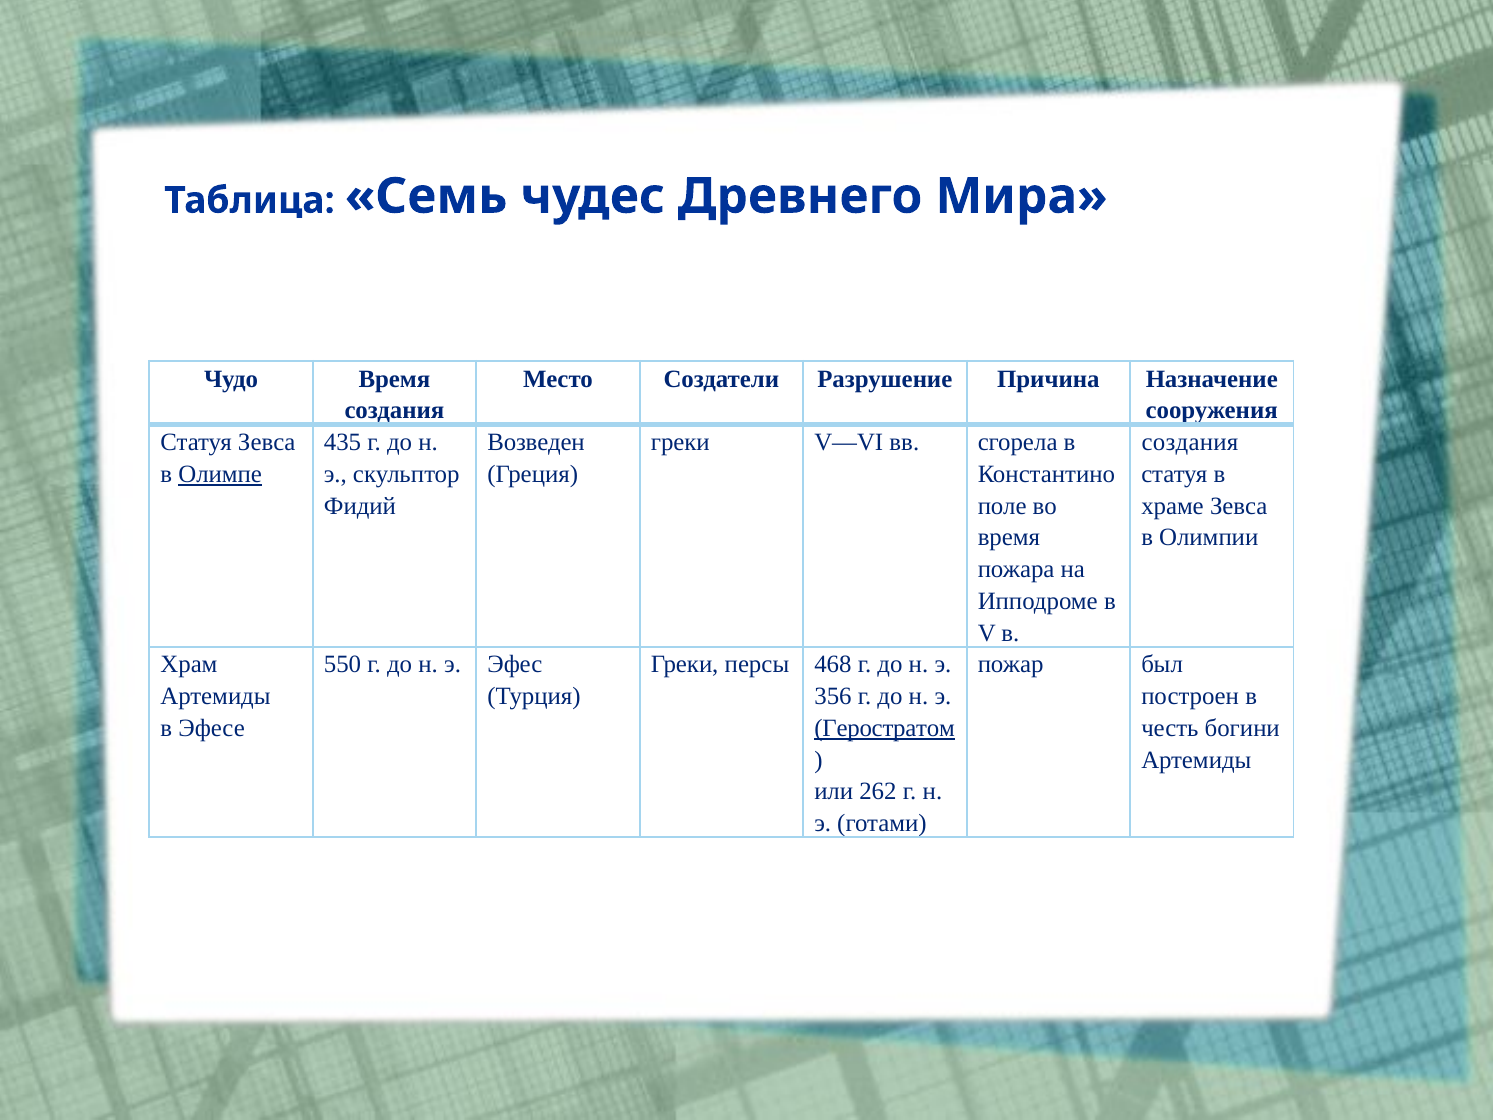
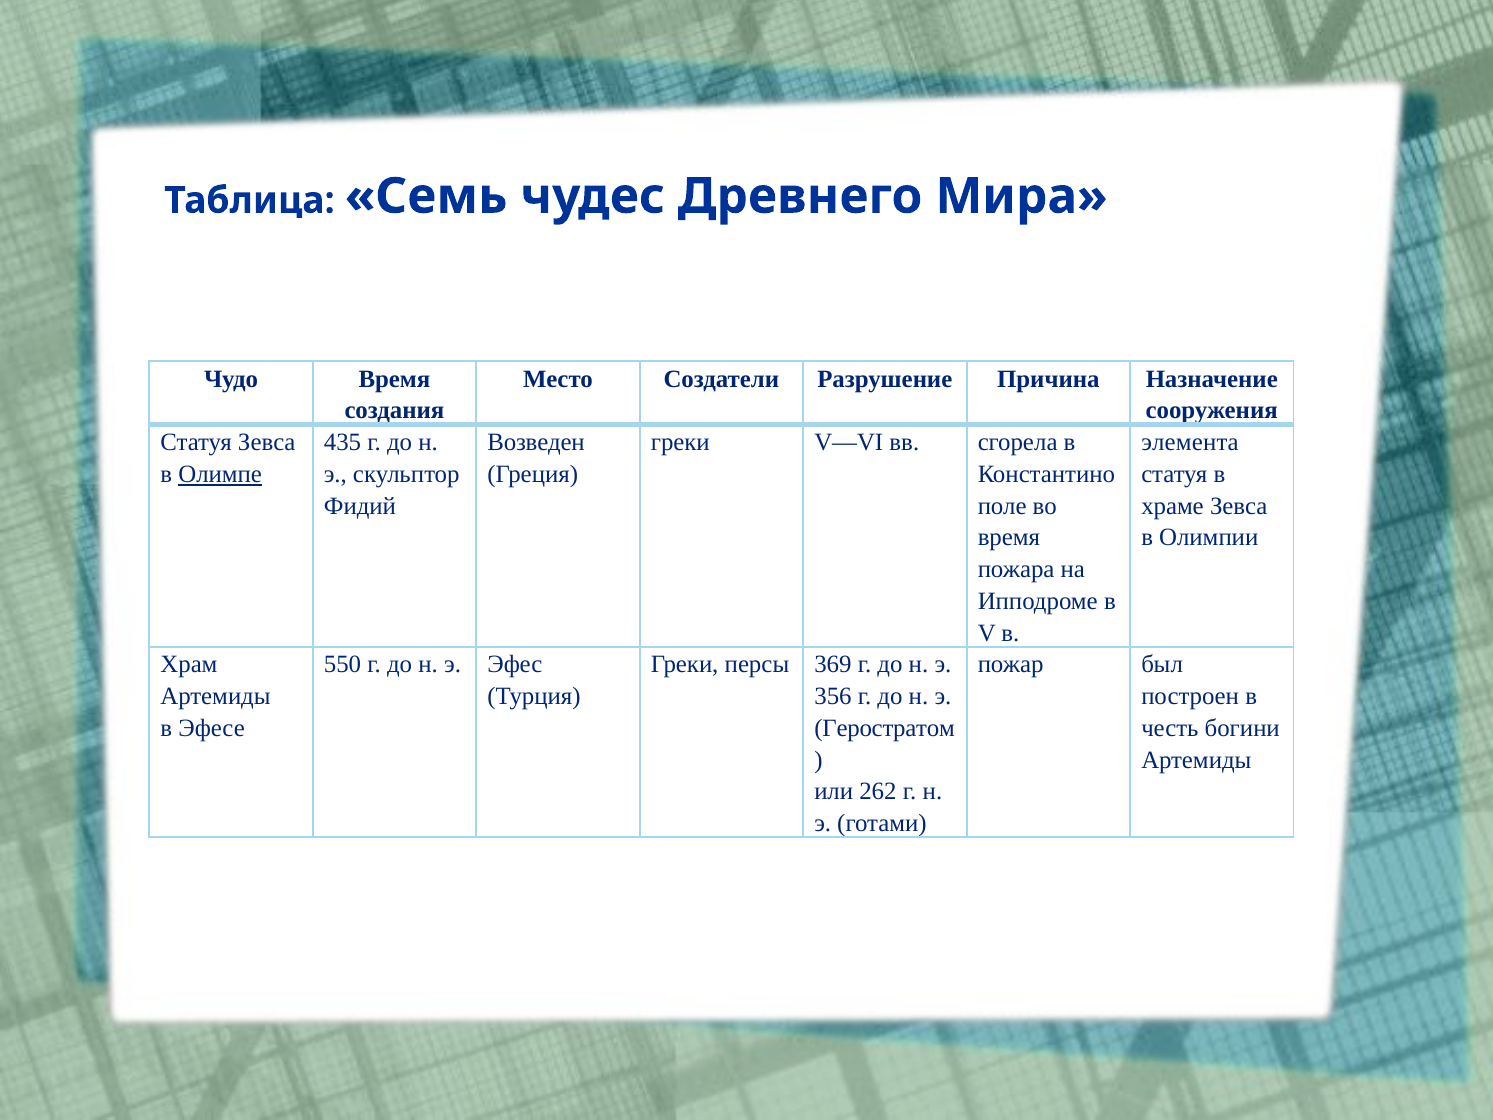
создания at (1190, 442): создания -> элемента
468: 468 -> 369
Геростратом underline: present -> none
